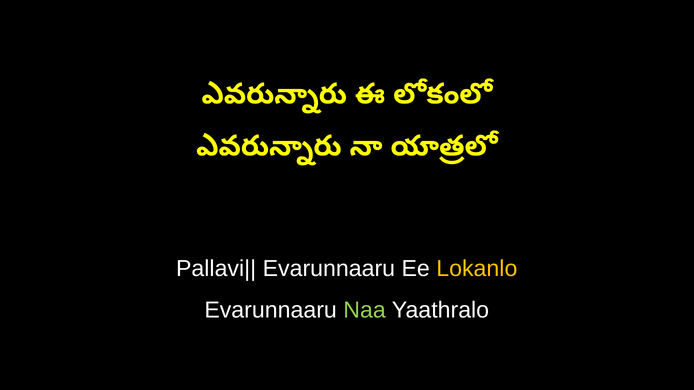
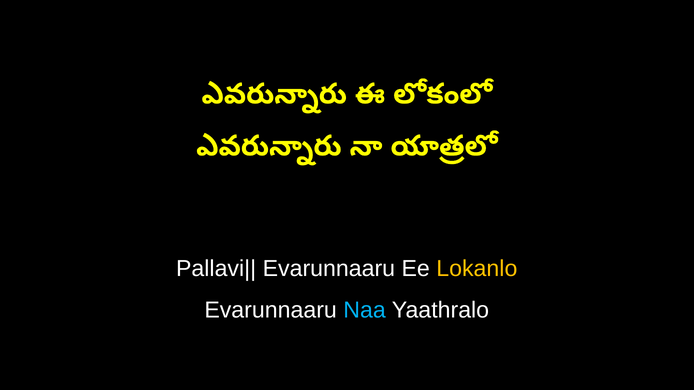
Naa colour: light green -> light blue
